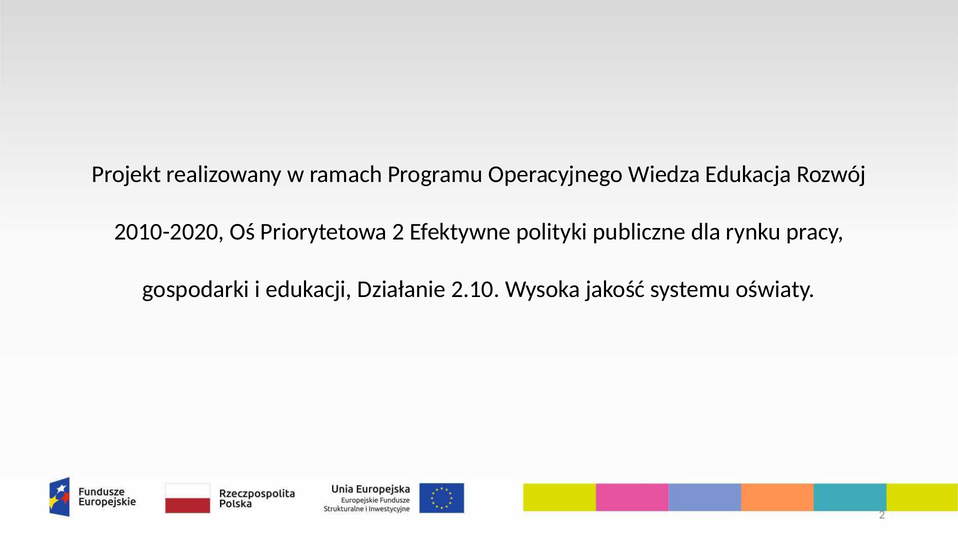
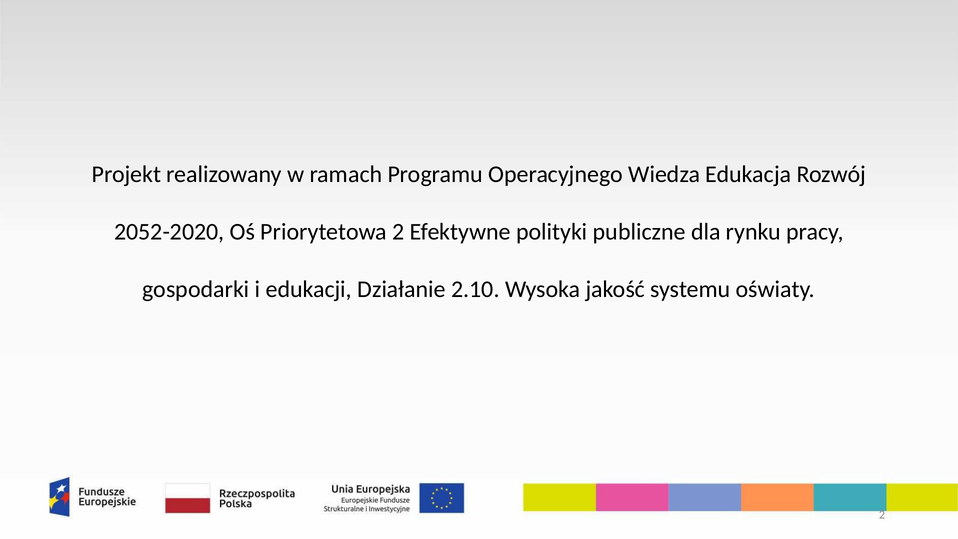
2010-2020: 2010-2020 -> 2052-2020
